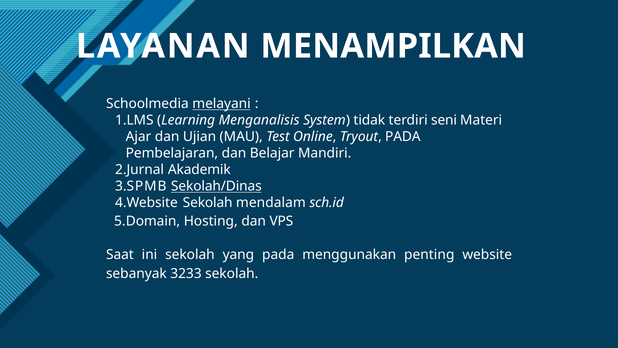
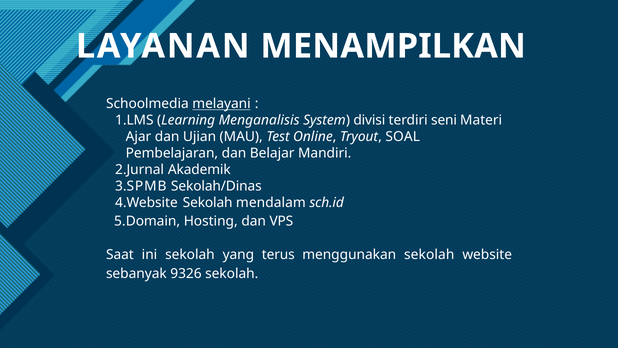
tidak: tidak -> divisi
Tryout PADA: PADA -> SOAL
Sekolah/Dinas underline: present -> none
yang pada: pada -> terus
menggunakan penting: penting -> sekolah
3233: 3233 -> 9326
